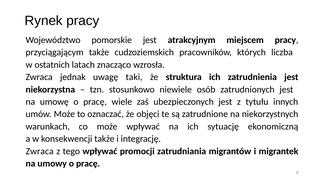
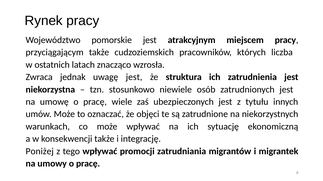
uwagę taki: taki -> jest
Zwraca at (40, 152): Zwraca -> Poniżej
